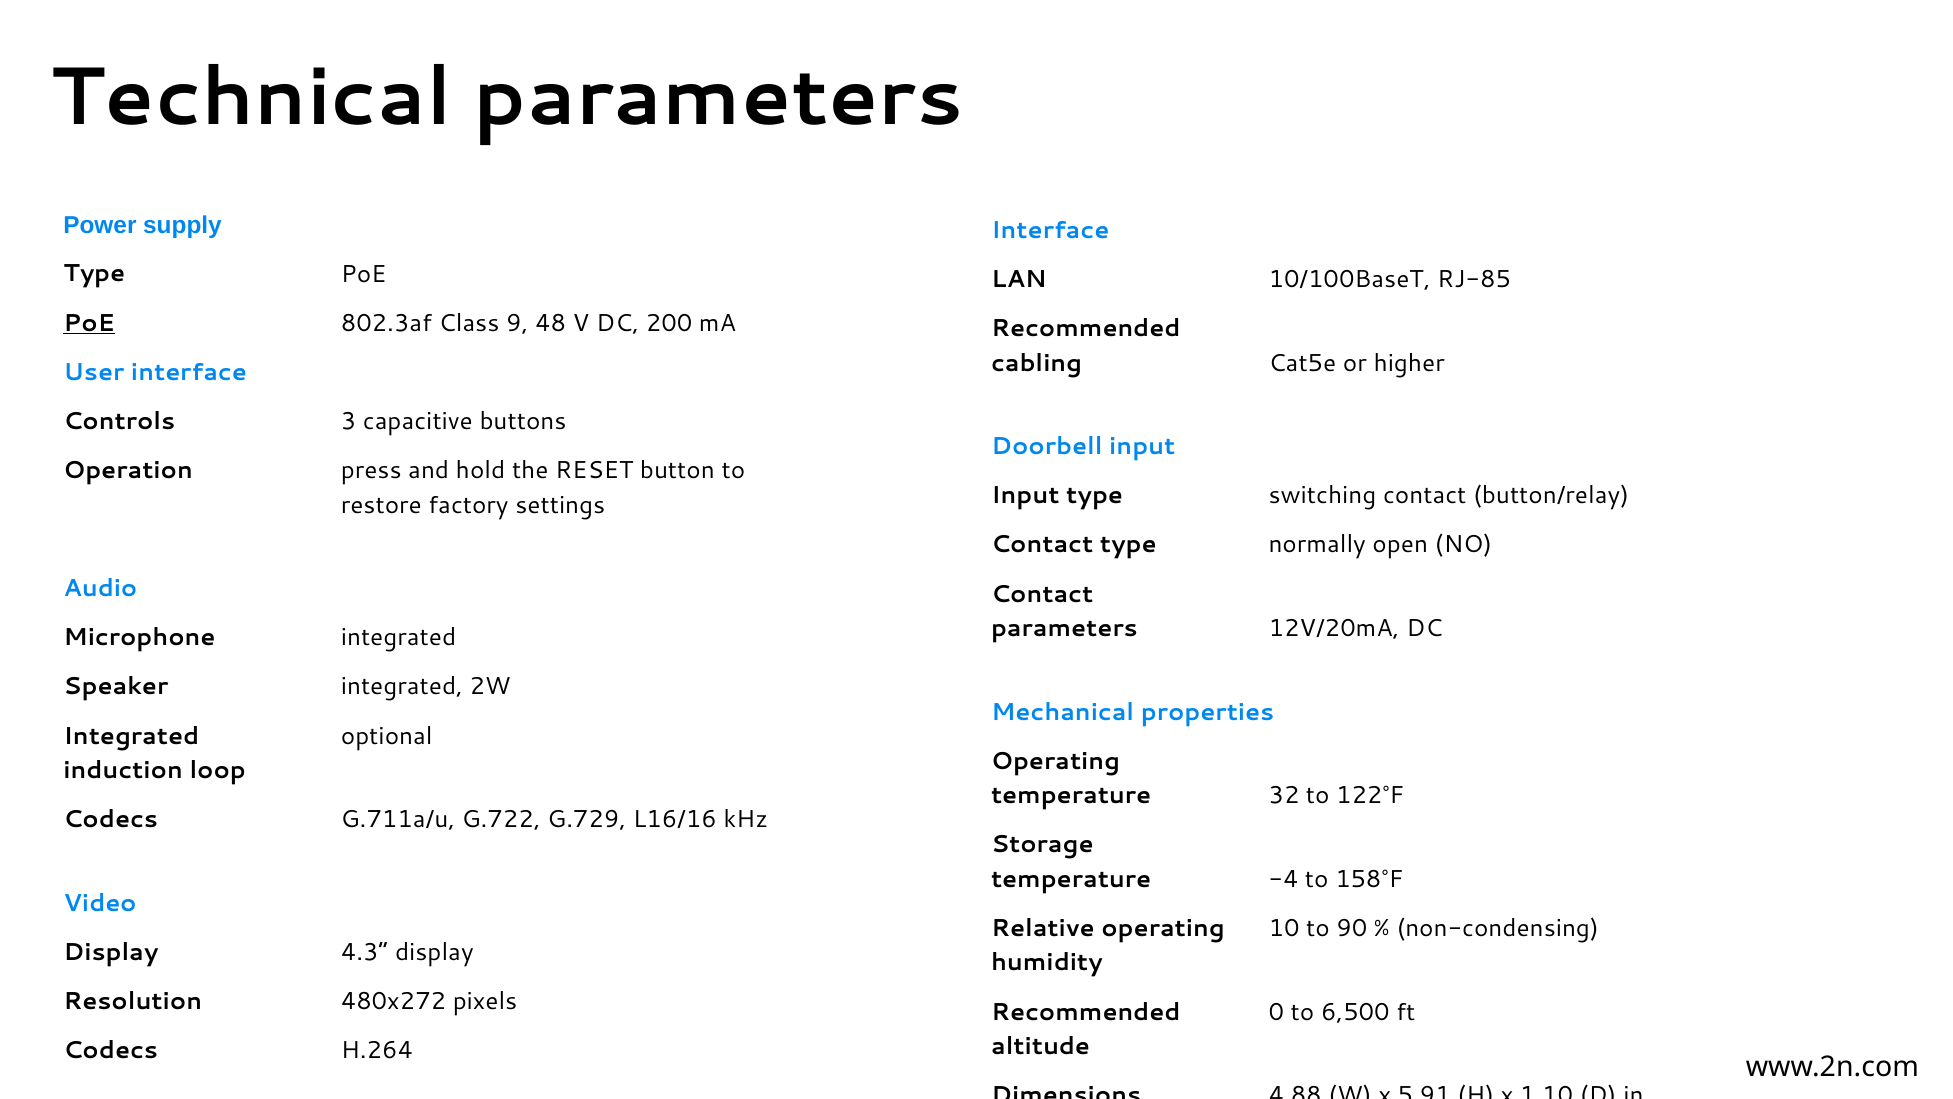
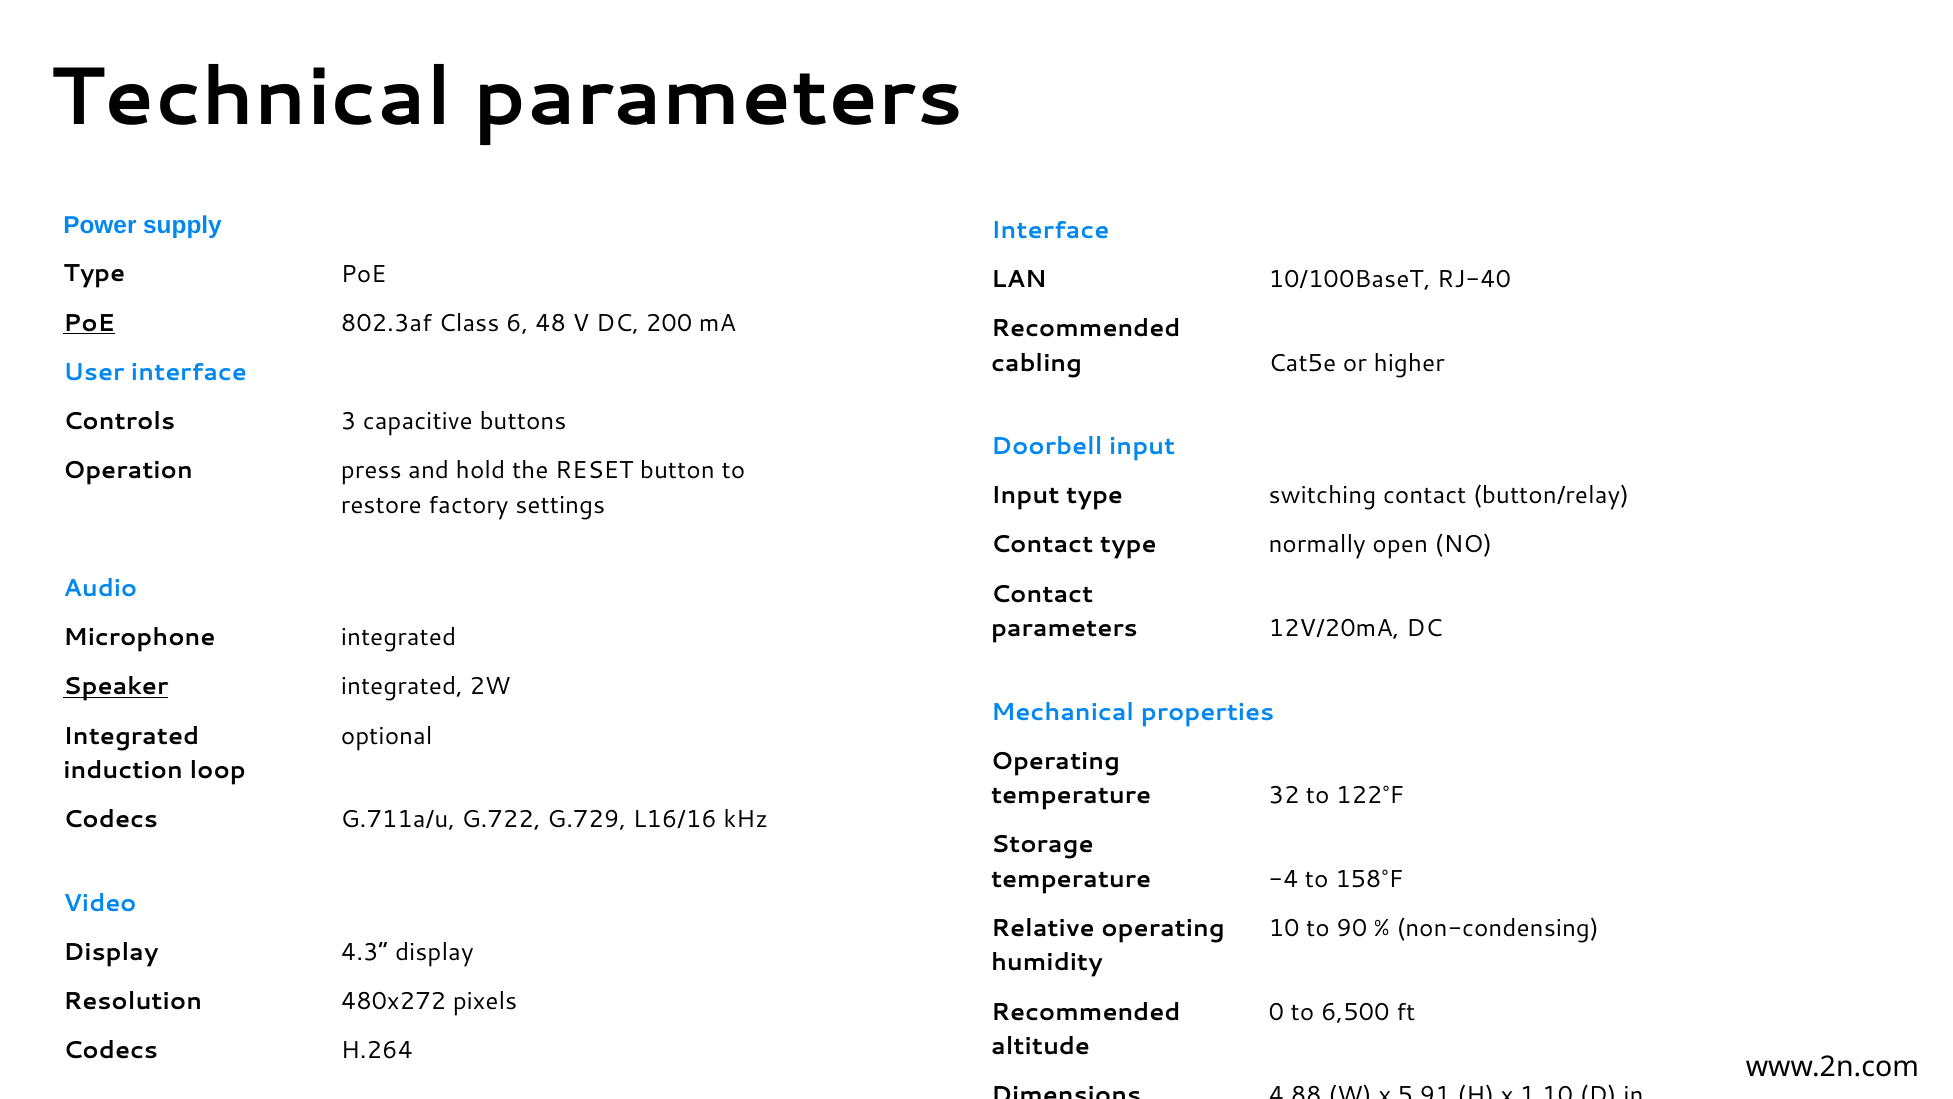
RJ-85: RJ-85 -> RJ-40
9: 9 -> 6
Speaker underline: none -> present
